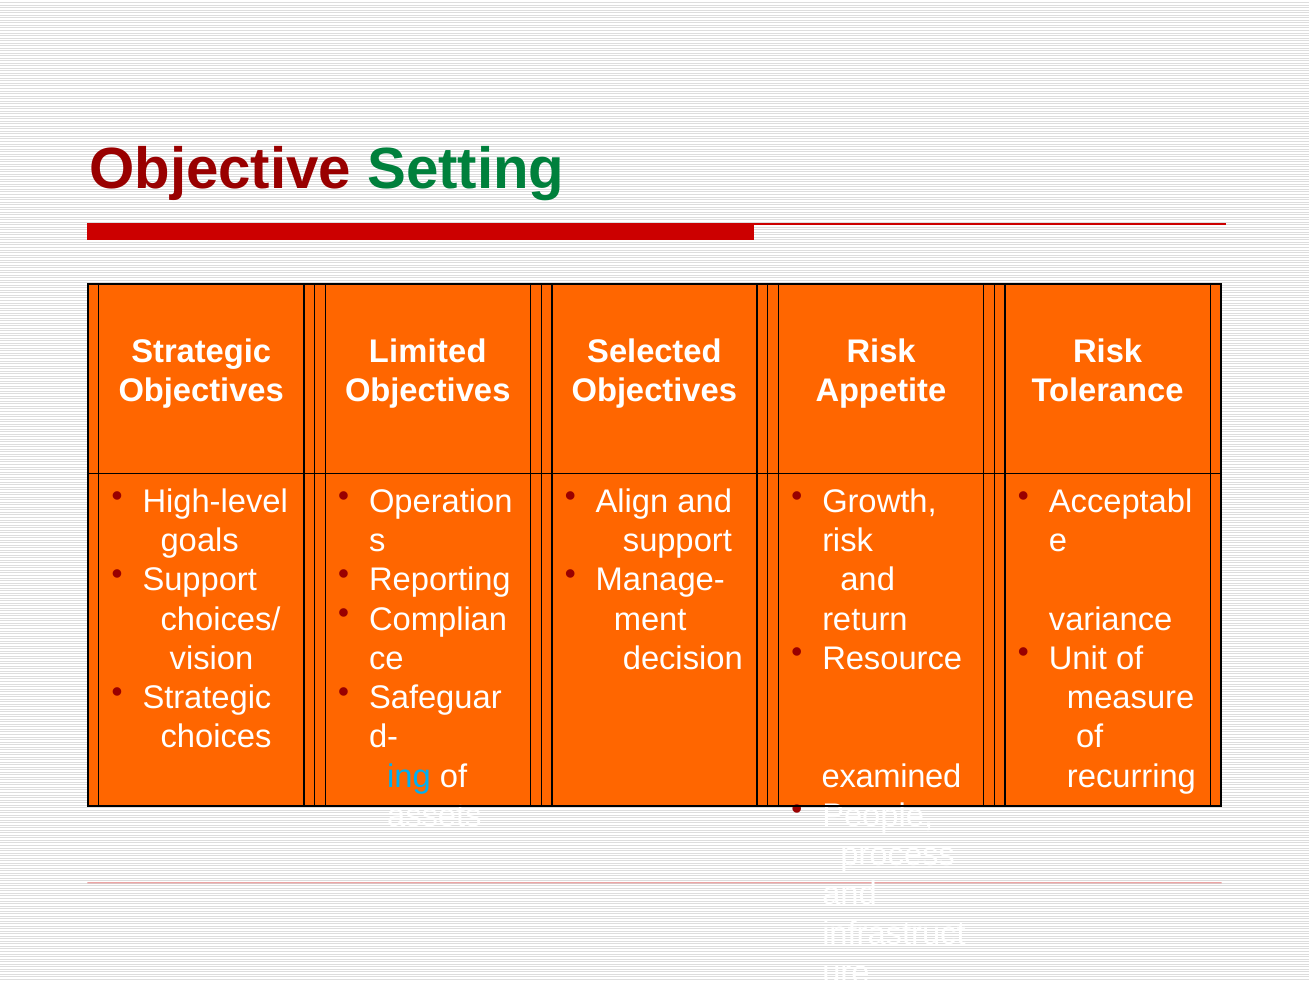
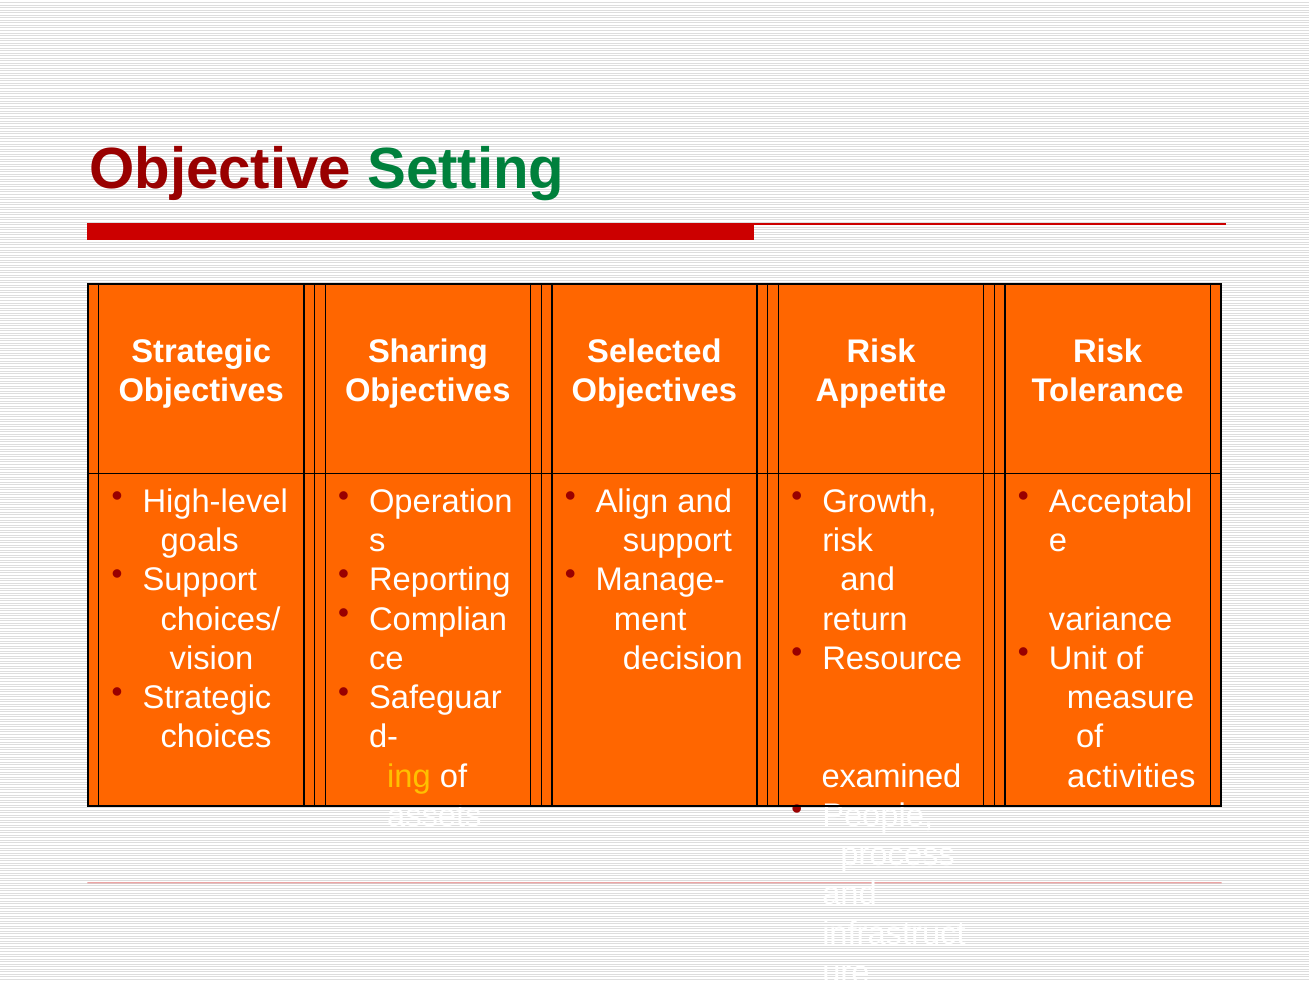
Limited: Limited -> Sharing
ing colour: light blue -> yellow
recurring: recurring -> activities
